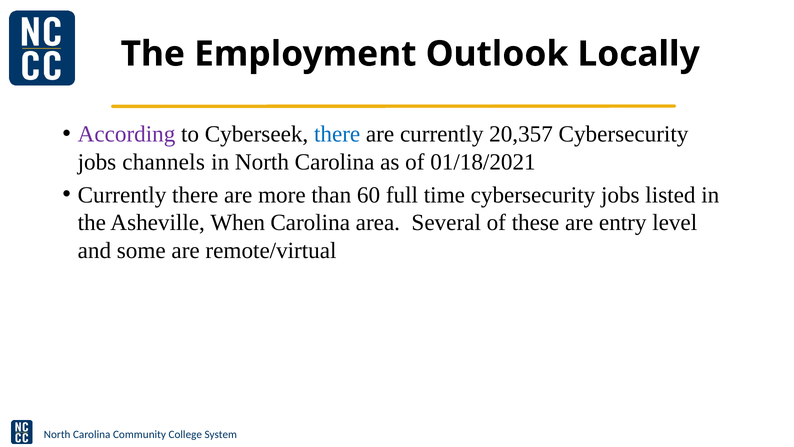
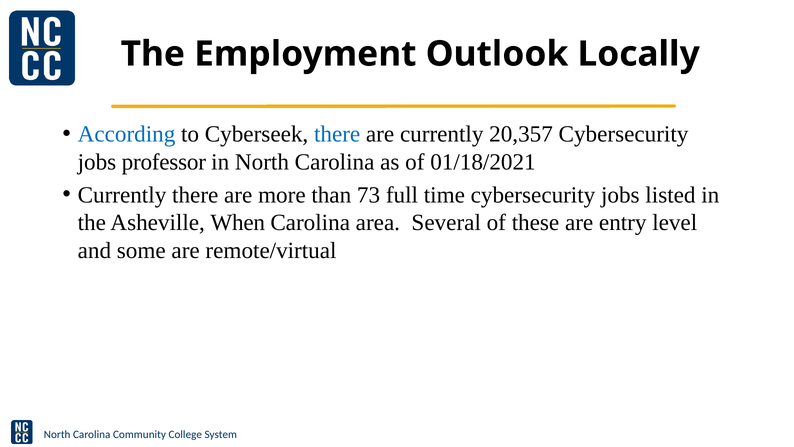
According colour: purple -> blue
channels: channels -> professor
60: 60 -> 73
